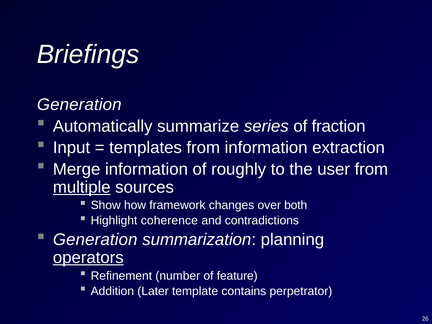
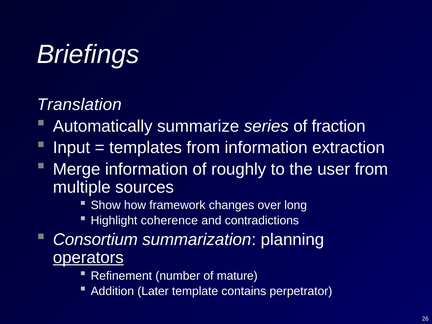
Generation at (79, 105): Generation -> Translation
multiple underline: present -> none
both: both -> long
Generation at (95, 240): Generation -> Consortium
feature: feature -> mature
